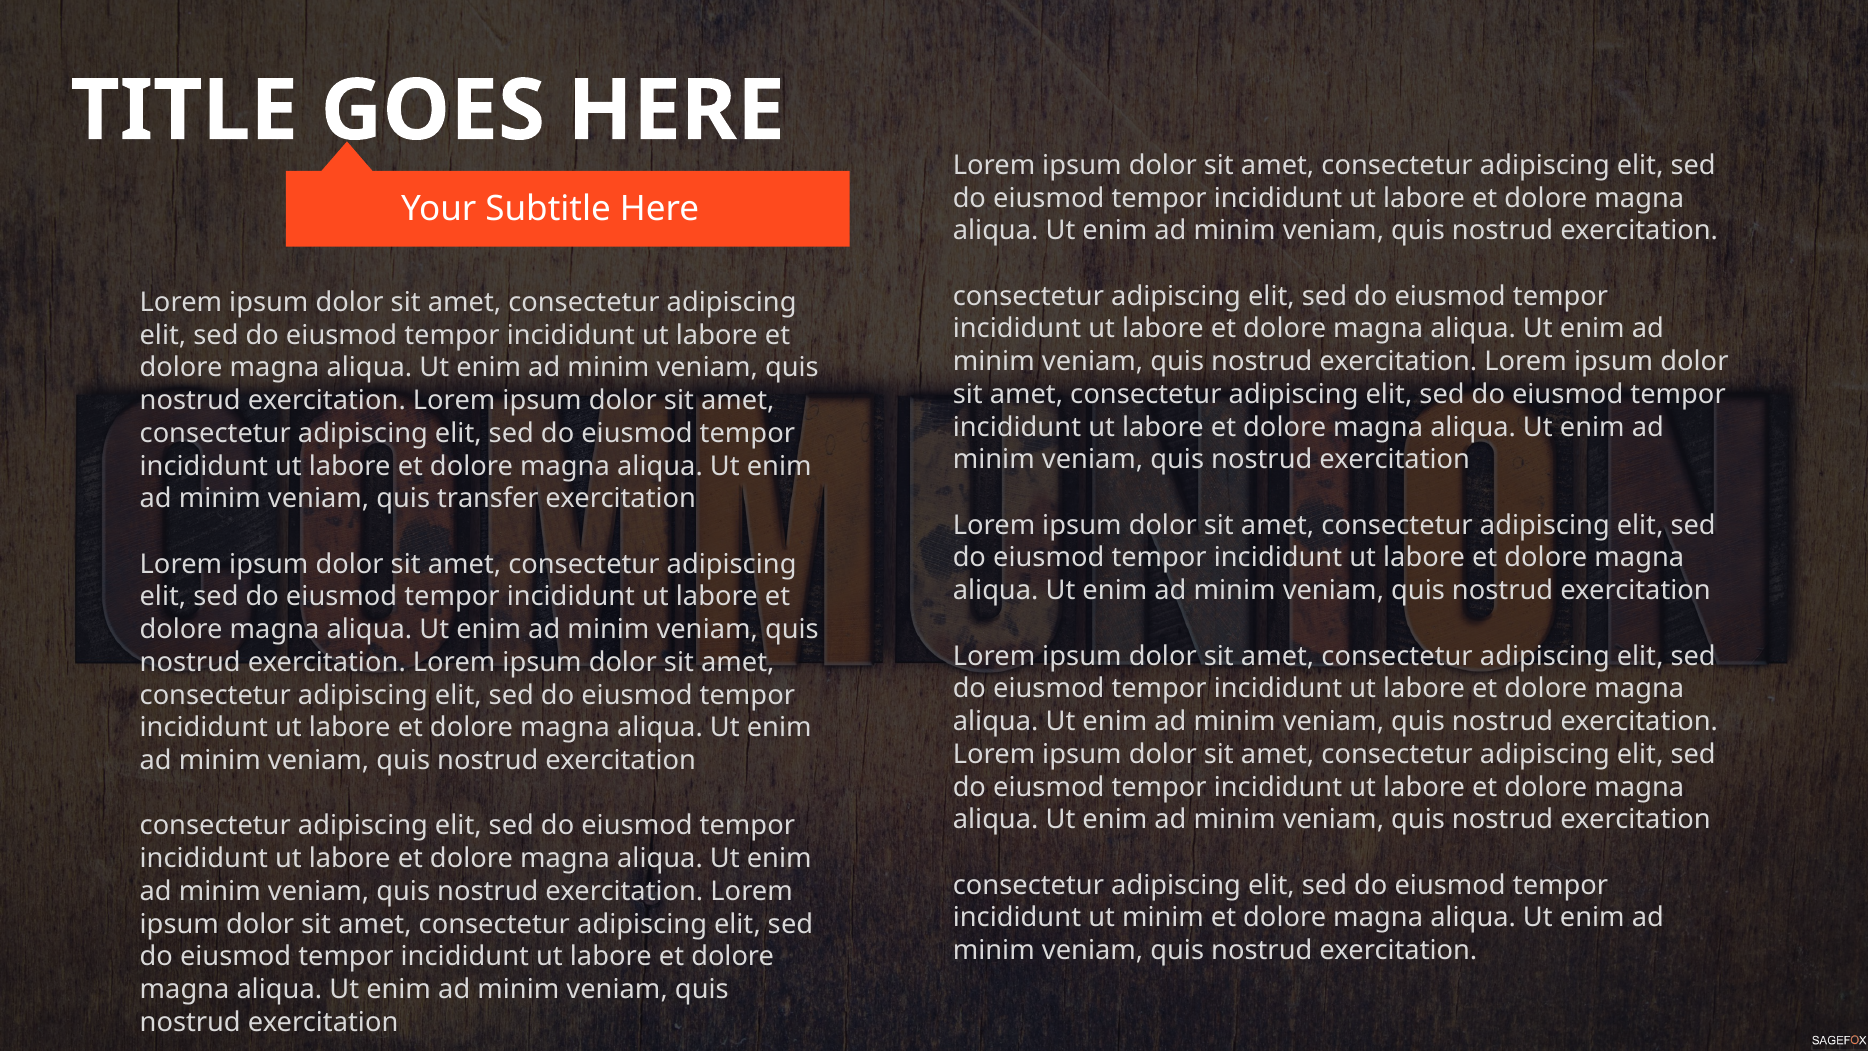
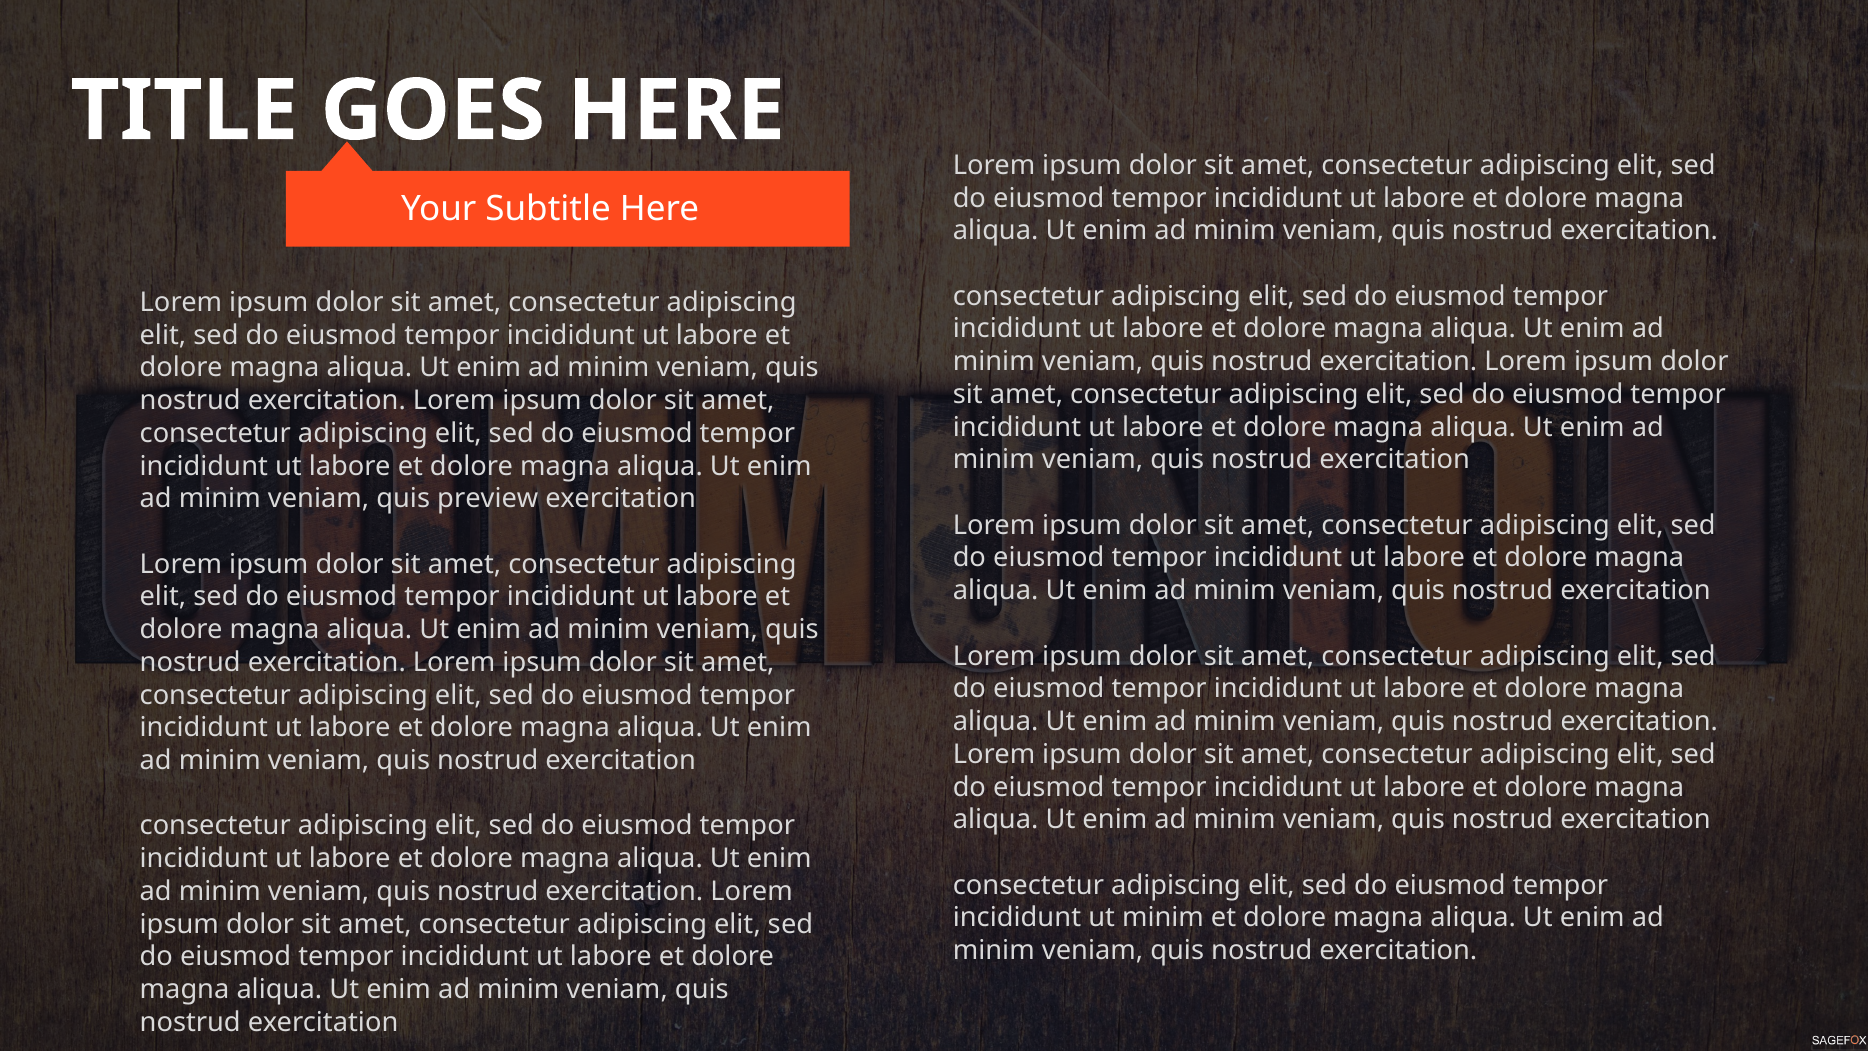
transfer: transfer -> preview
